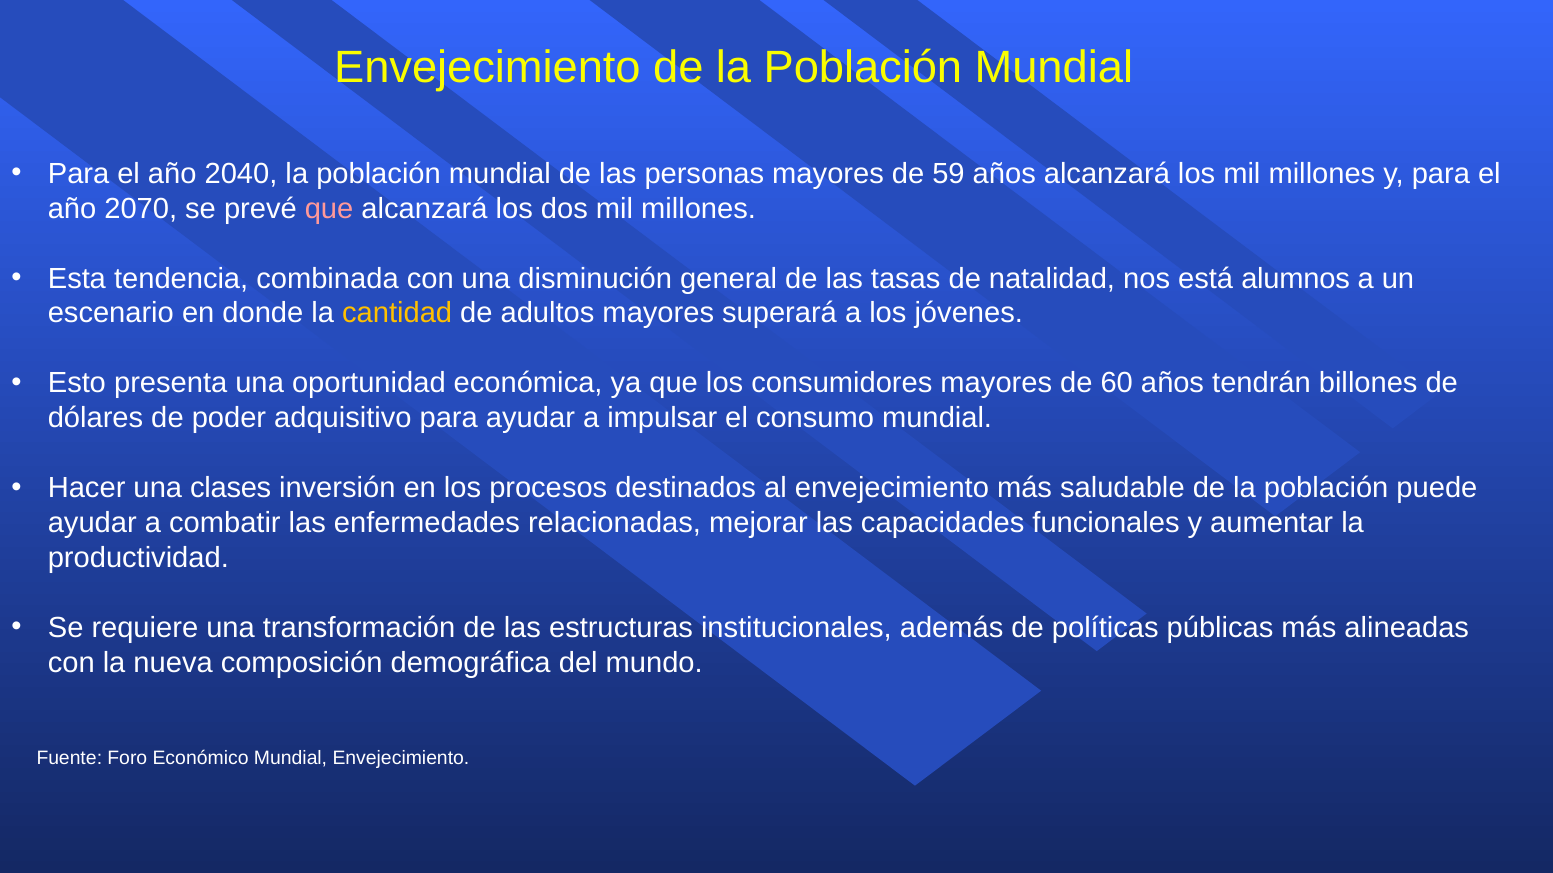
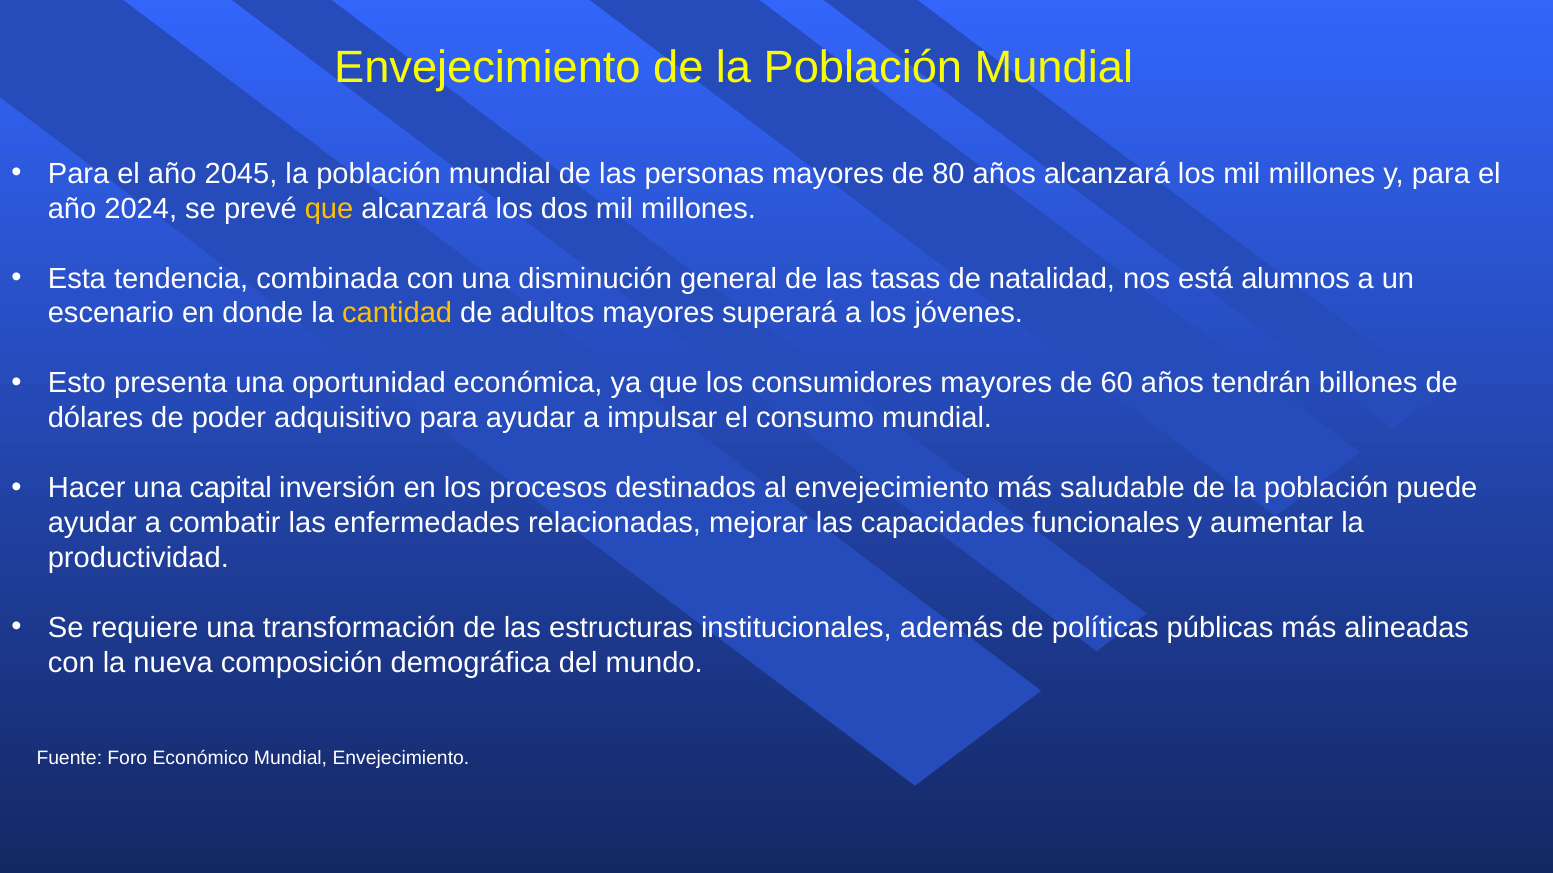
2040: 2040 -> 2045
59: 59 -> 80
2070: 2070 -> 2024
que at (329, 209) colour: pink -> yellow
clases: clases -> capital
